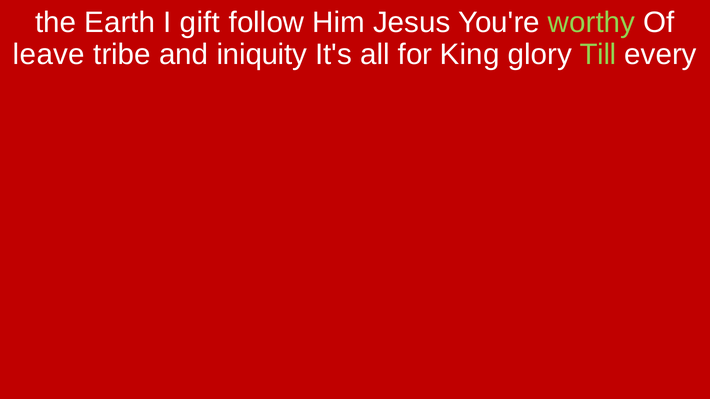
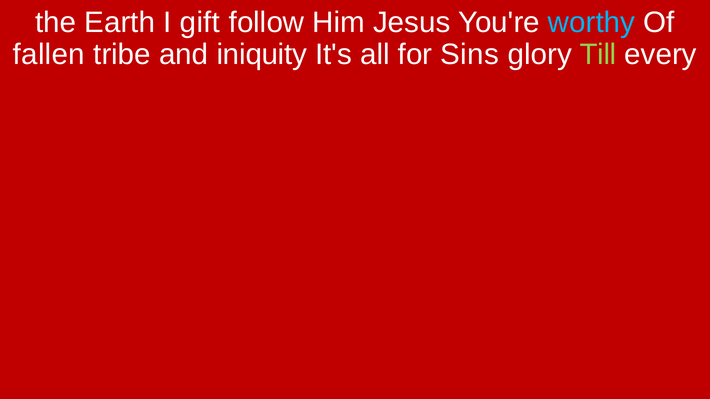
worthy colour: light green -> light blue
leave: leave -> fallen
King: King -> Sins
